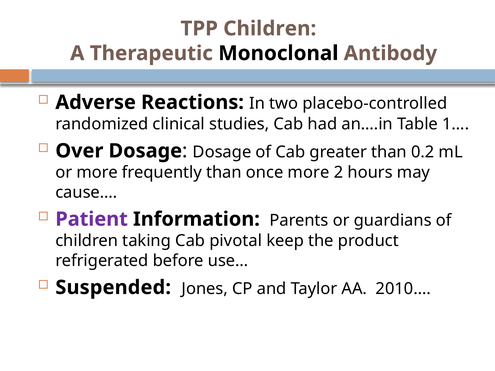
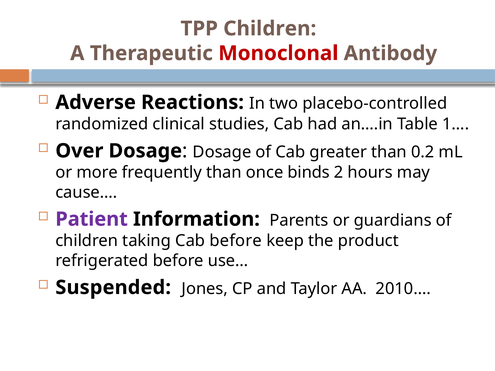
Monoclonal colour: black -> red
once more: more -> binds
Cab pivotal: pivotal -> before
